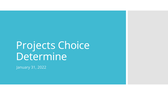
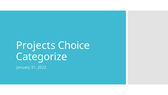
Determine: Determine -> Categorize
